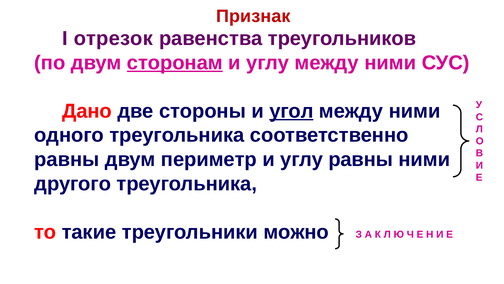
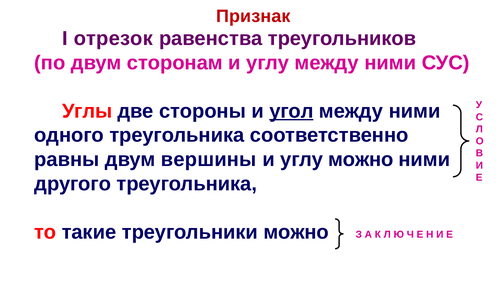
сторонам underline: present -> none
Дано: Дано -> Углы
периметр: периметр -> вершины
углу равны: равны -> можно
